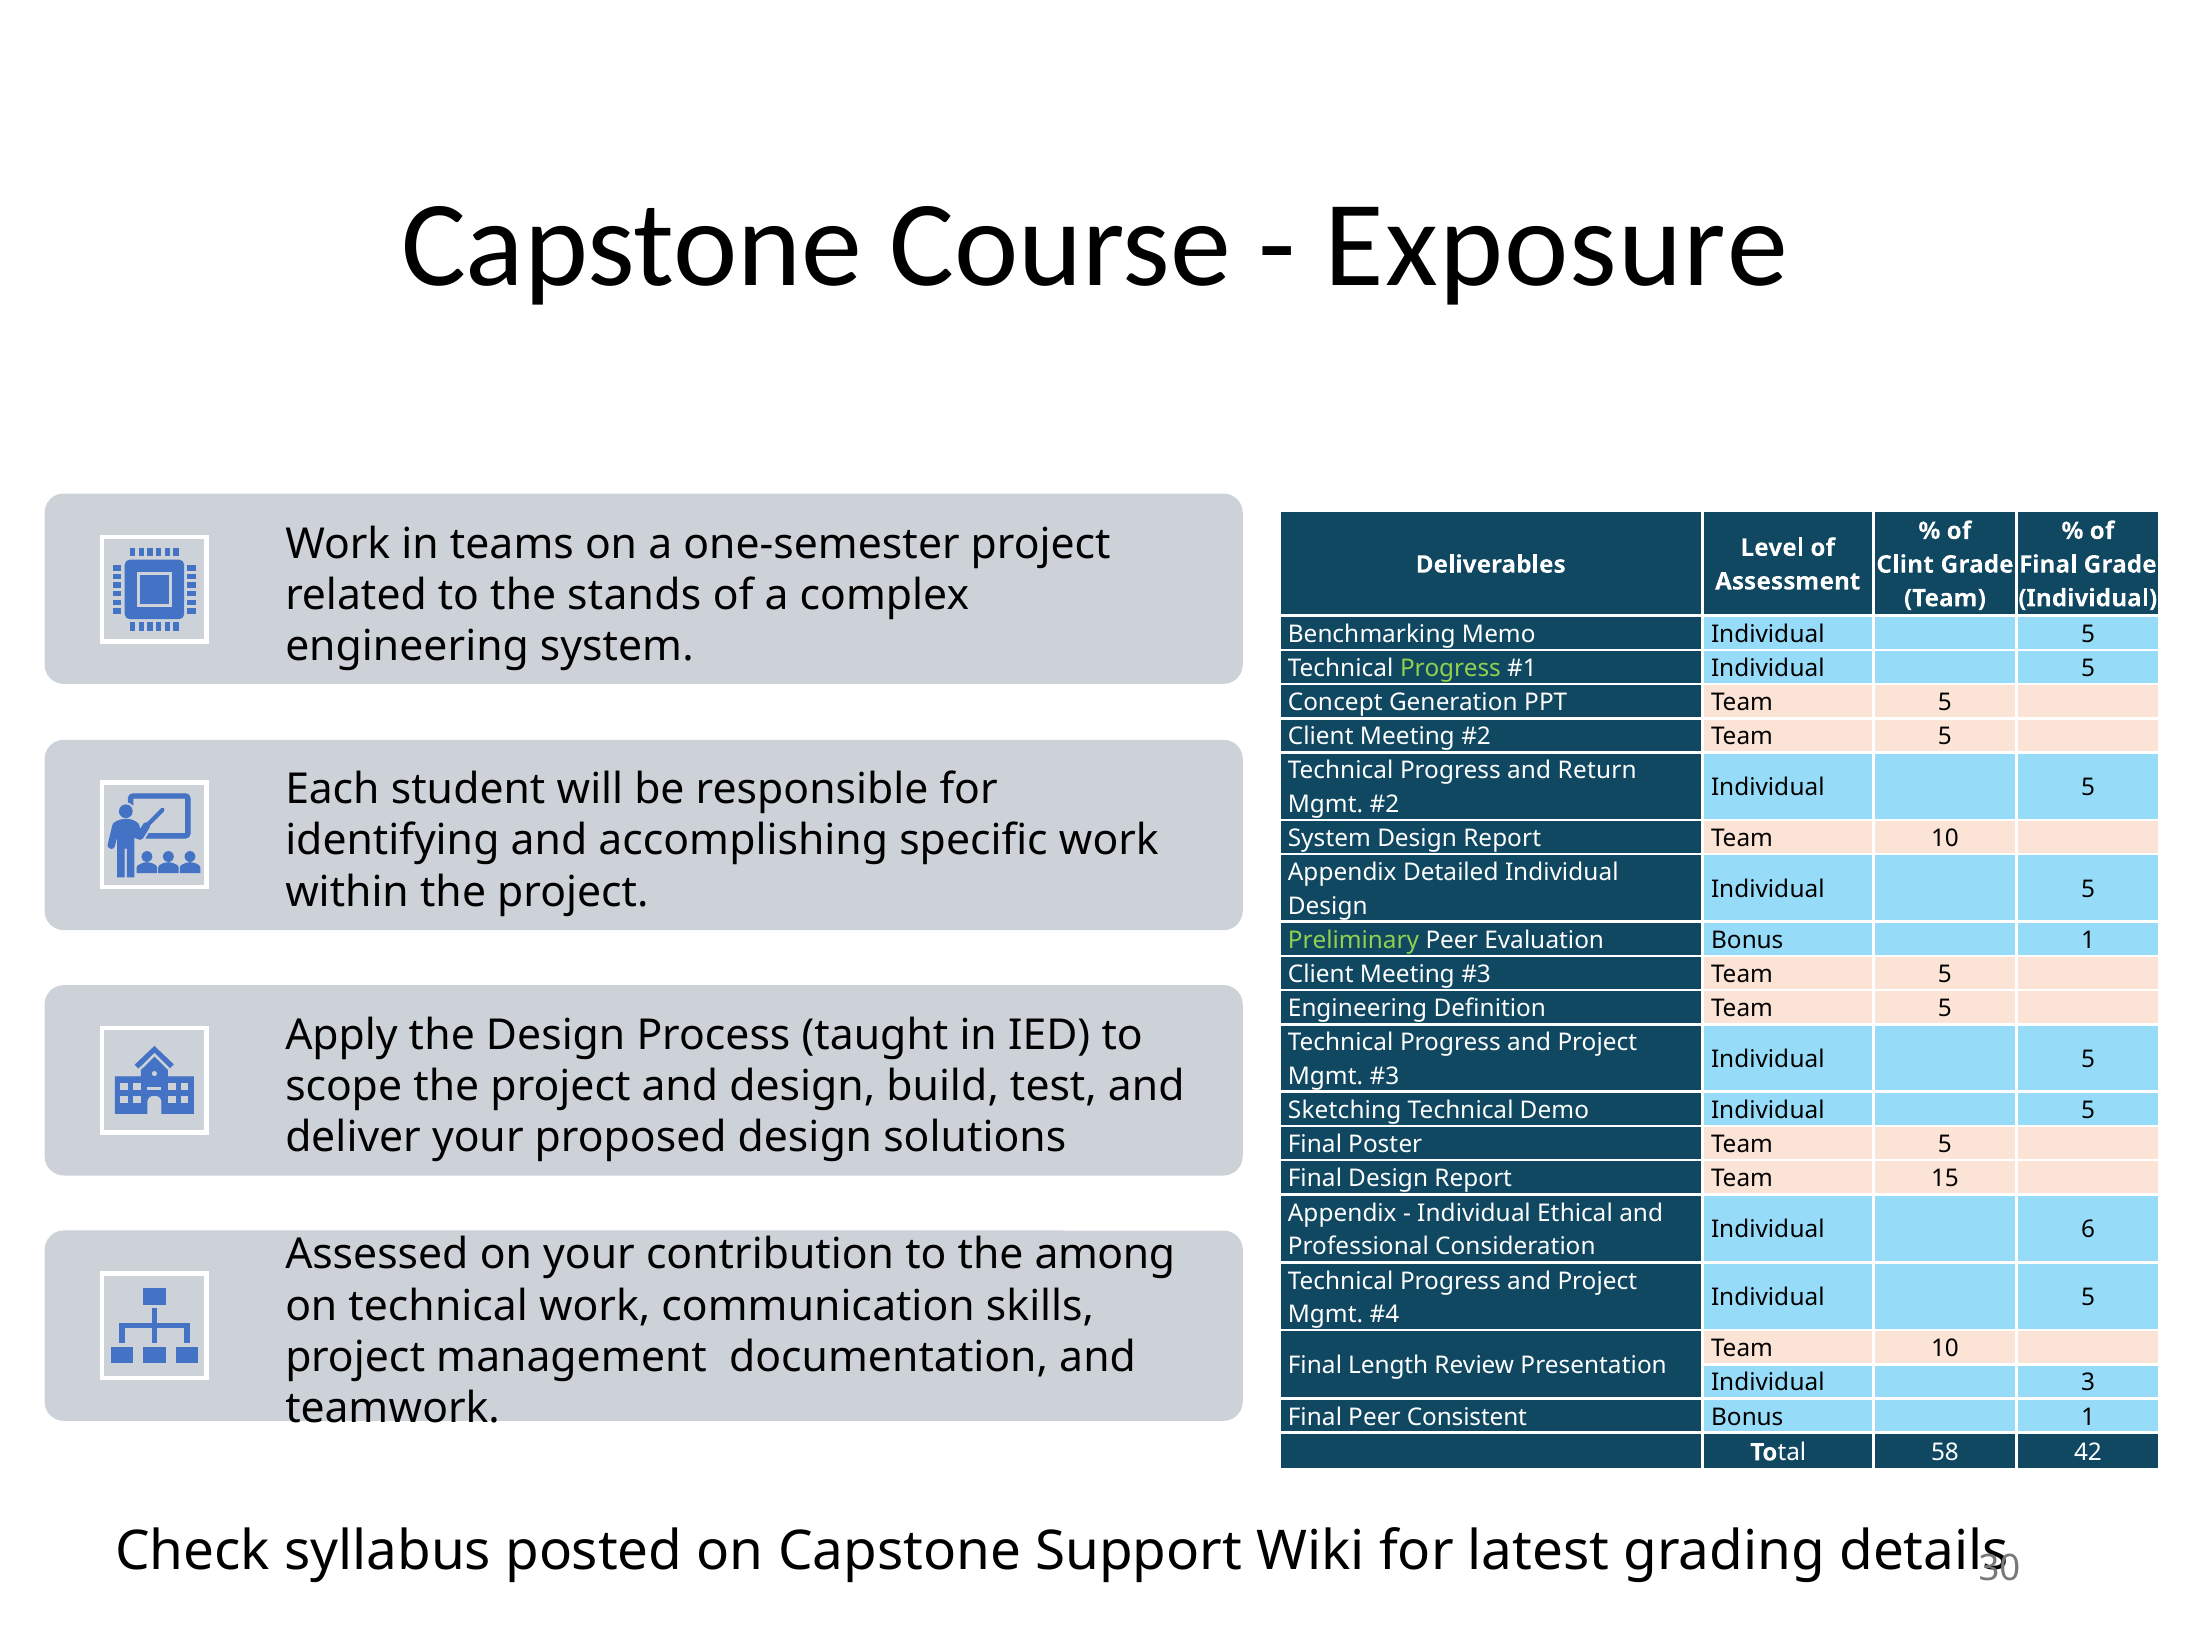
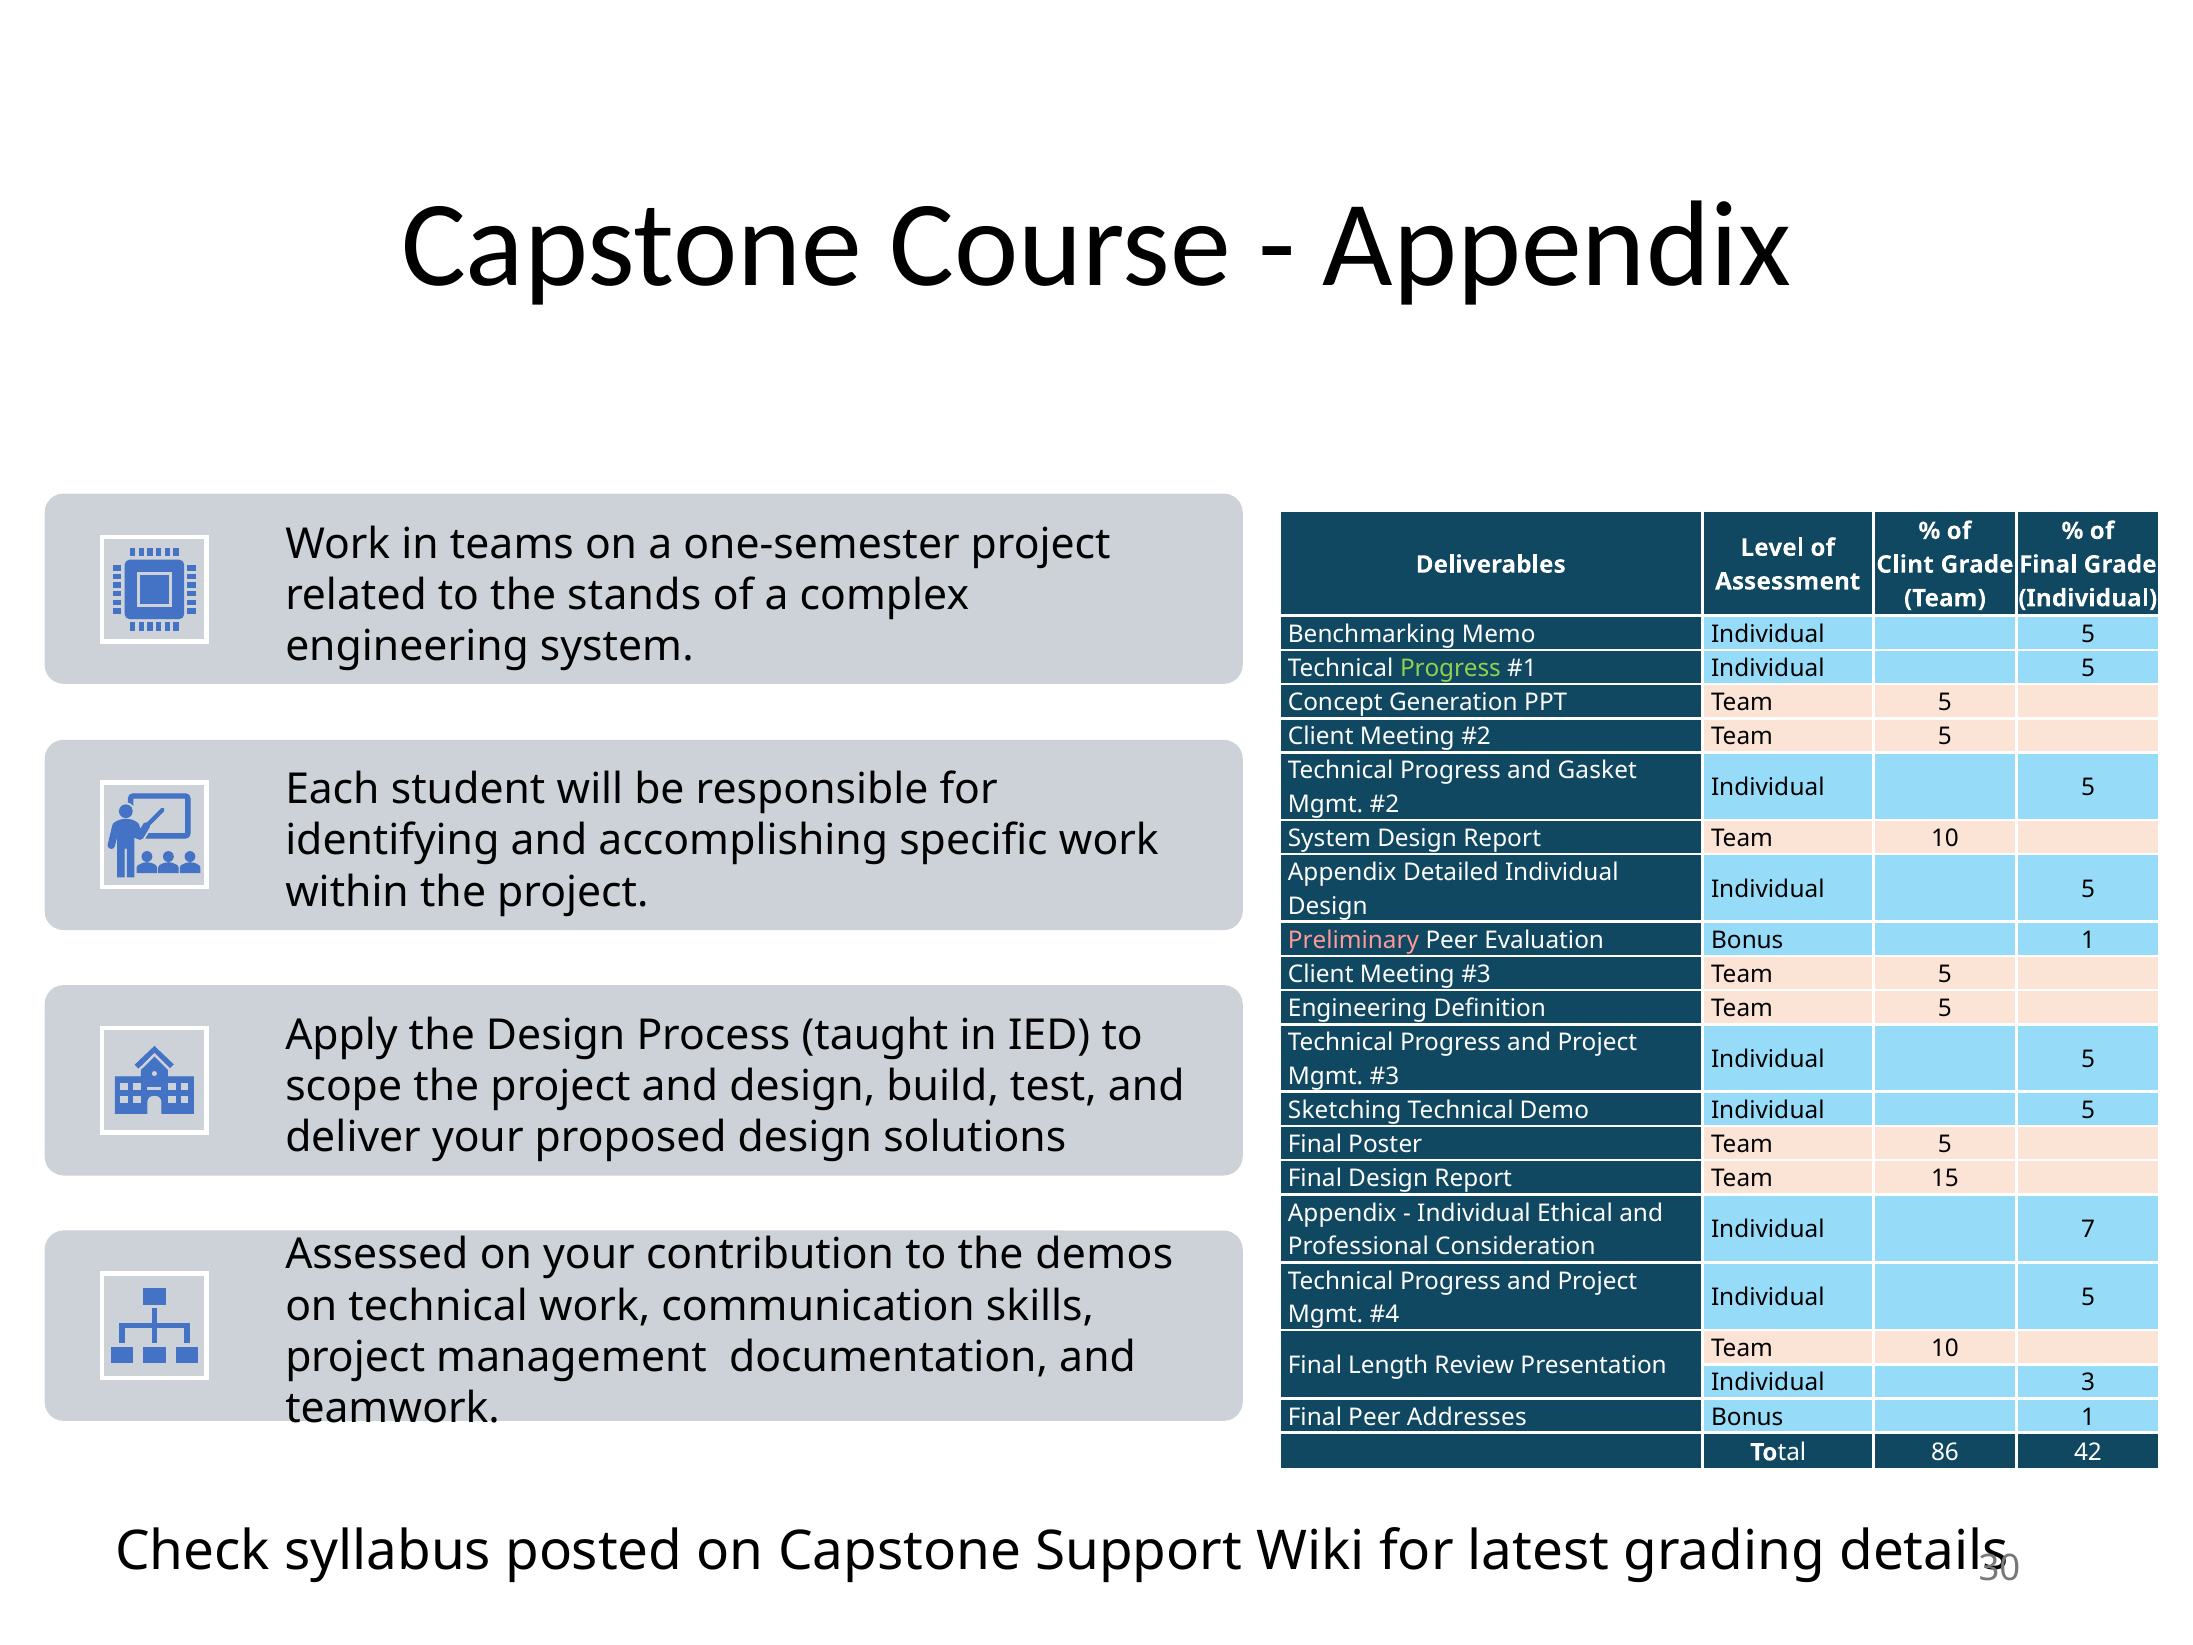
Exposure at (1556, 246): Exposure -> Appendix
Return: Return -> Gasket
Preliminary colour: light green -> pink
6: 6 -> 7
among: among -> demos
Consistent: Consistent -> Addresses
58: 58 -> 86
